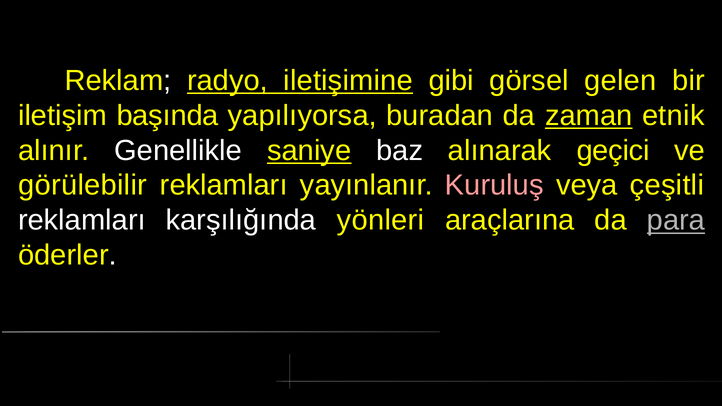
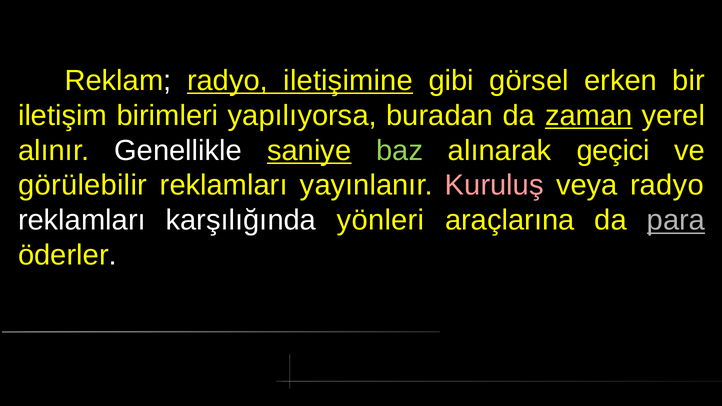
gelen: gelen -> erken
başında: başında -> birimleri
etnik: etnik -> yerel
baz colour: white -> light green
veya çeşitli: çeşitli -> radyo
